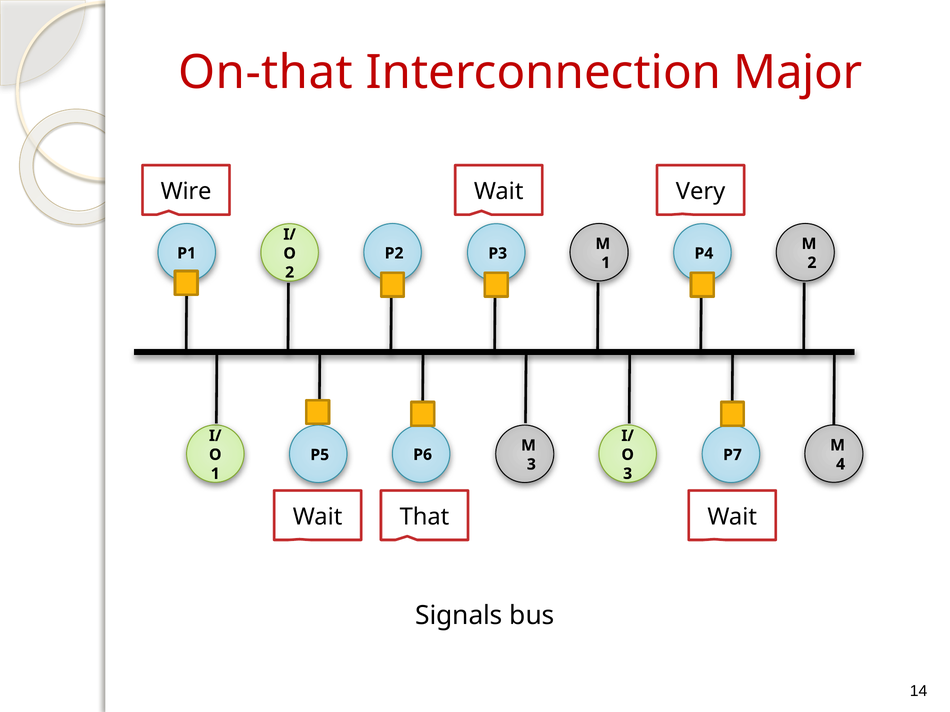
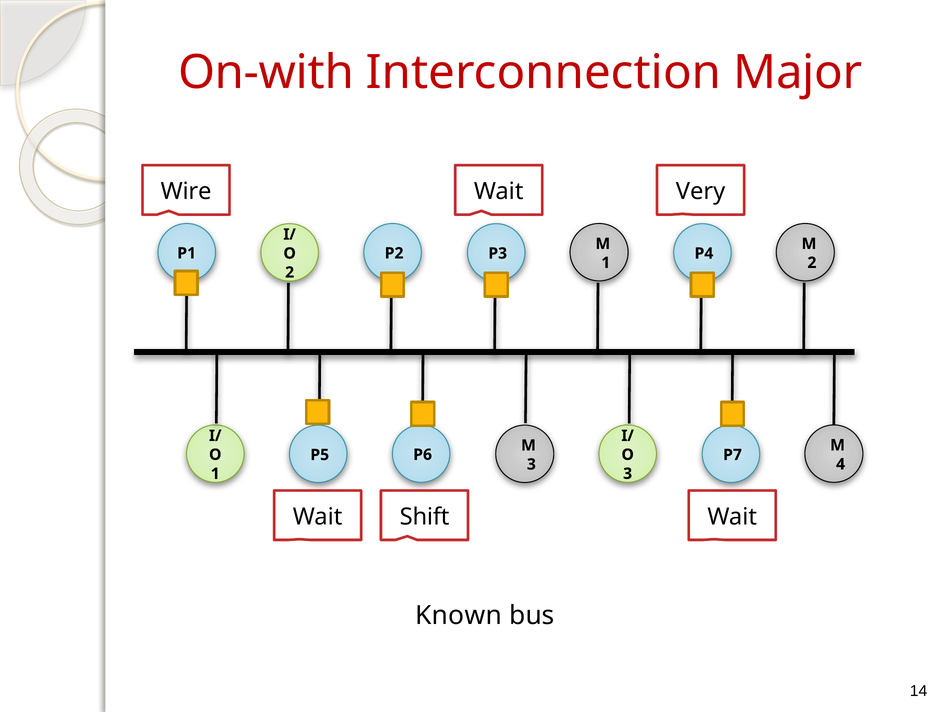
On-that: On-that -> On-with
That: That -> Shift
Signals: Signals -> Known
